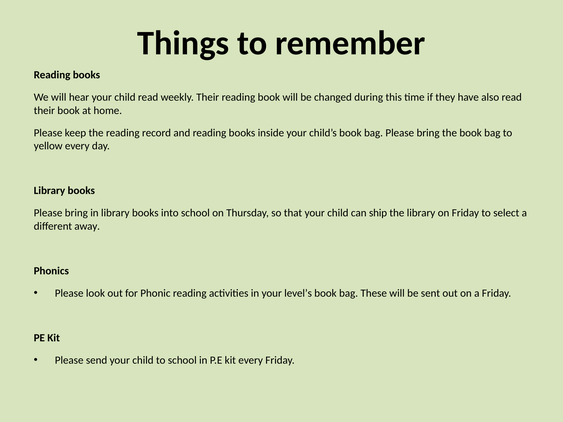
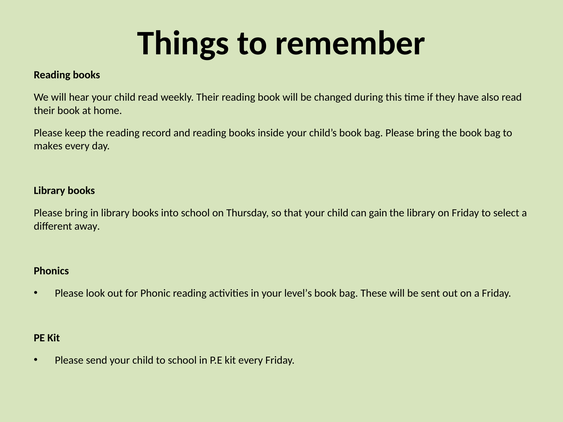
yellow: yellow -> makes
ship: ship -> gain
